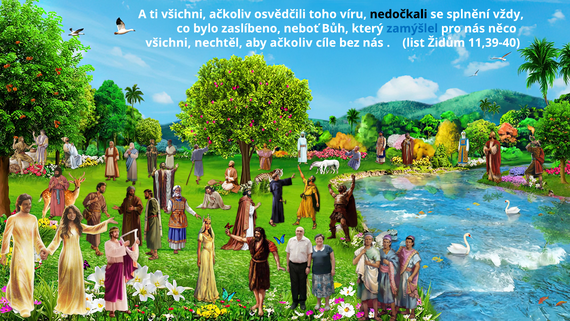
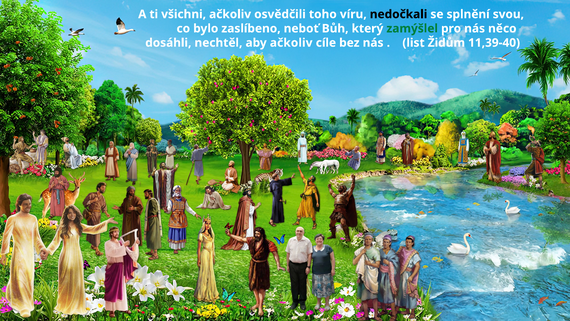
vždy: vždy -> svou
zamýšlel colour: blue -> green
všichni at (168, 43): všichni -> dosáhli
